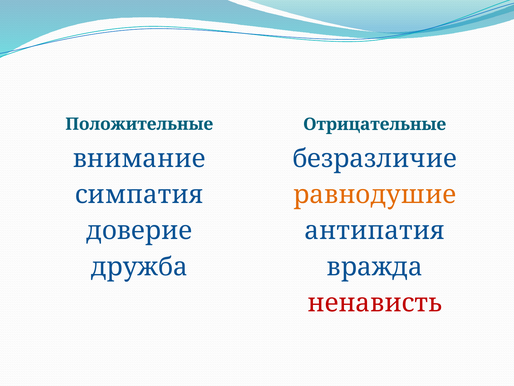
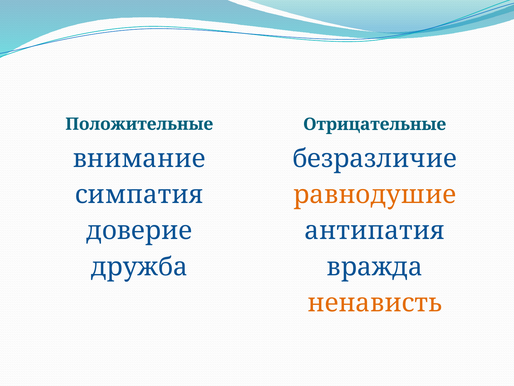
ненависть colour: red -> orange
